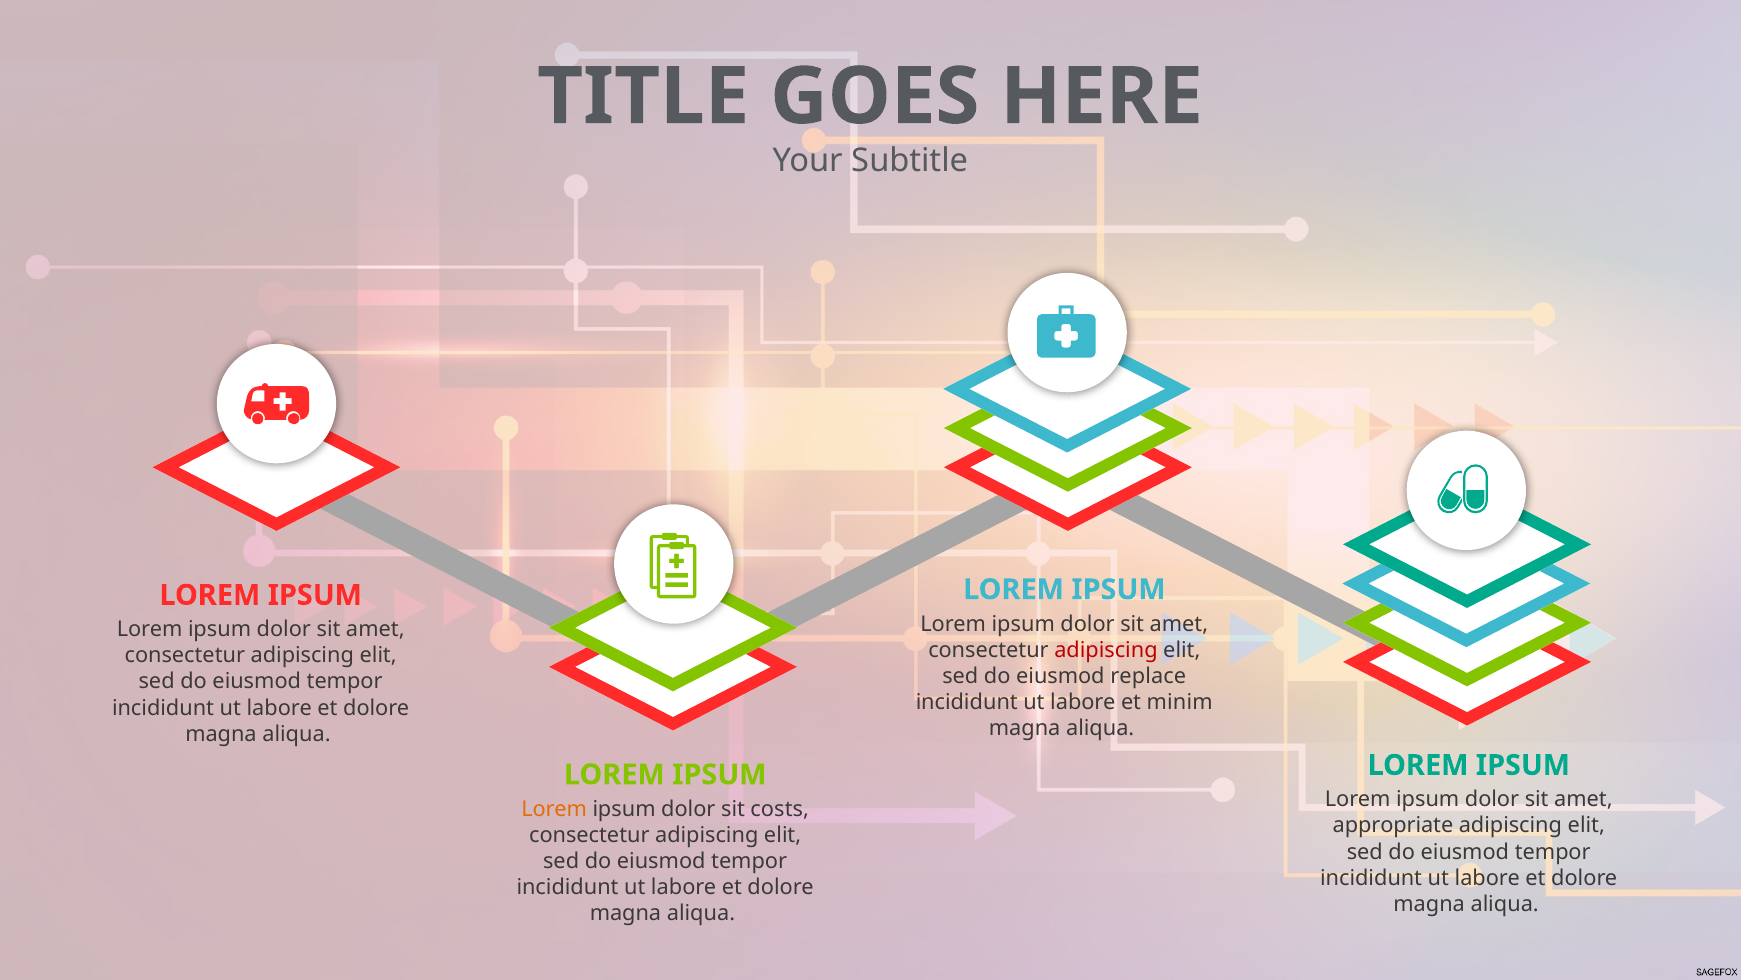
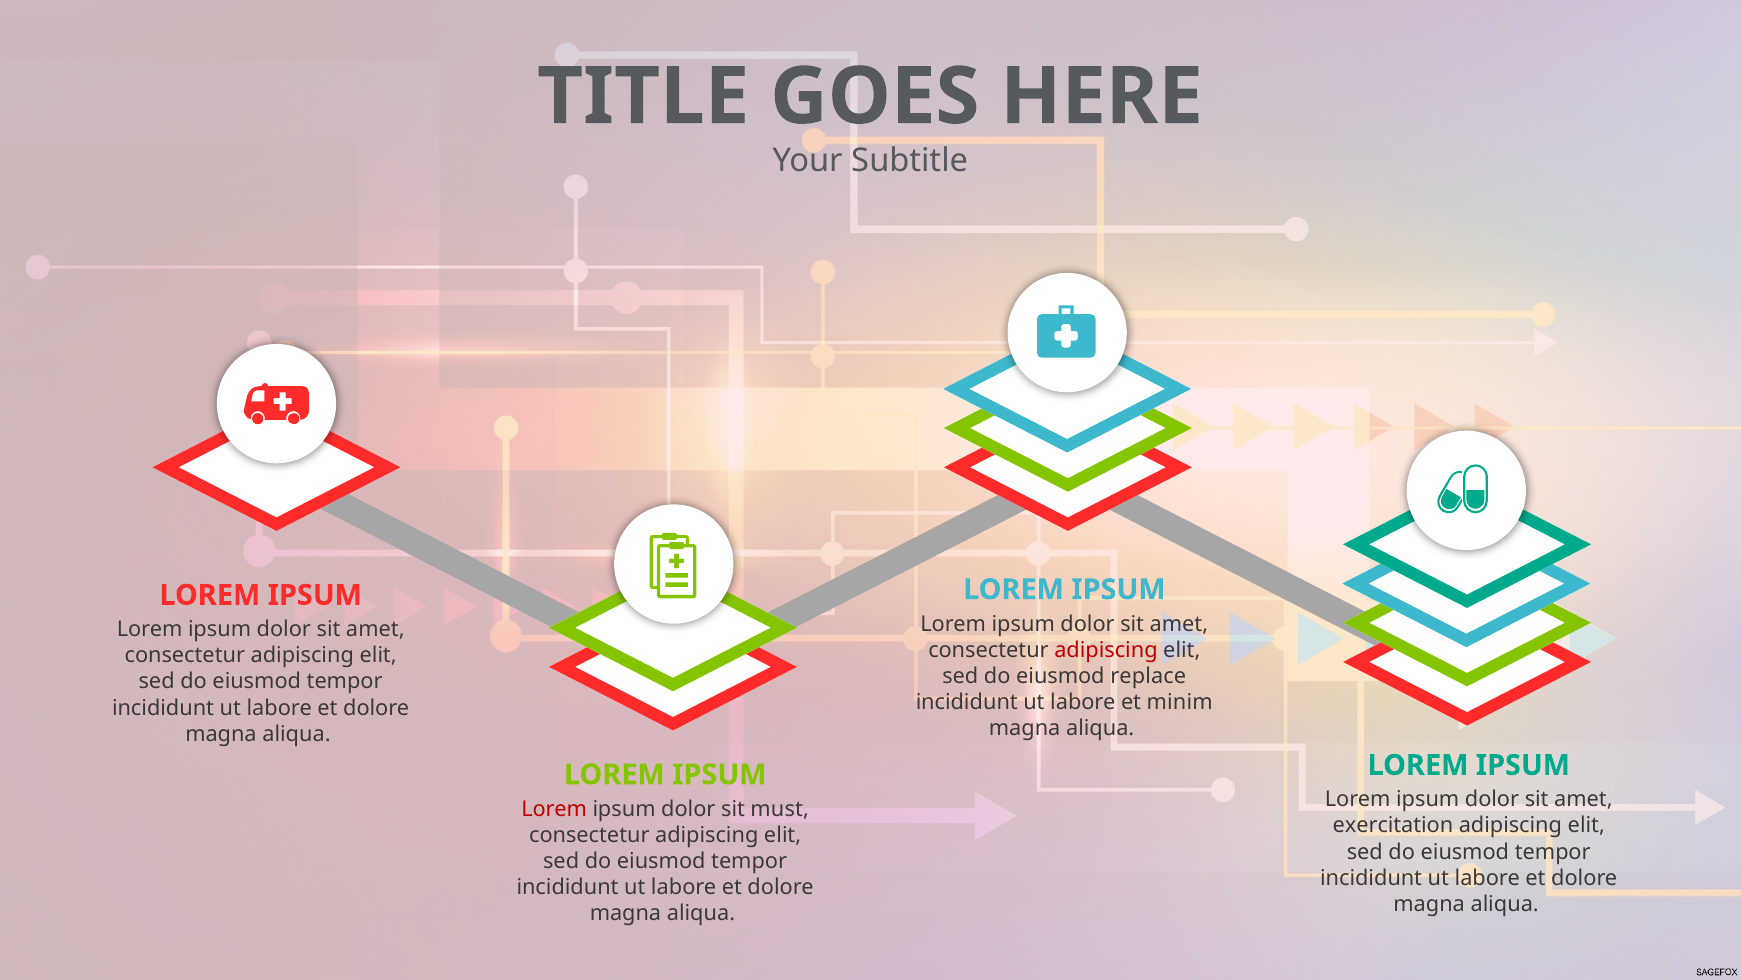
Lorem at (554, 808) colour: orange -> red
costs: costs -> must
appropriate: appropriate -> exercitation
